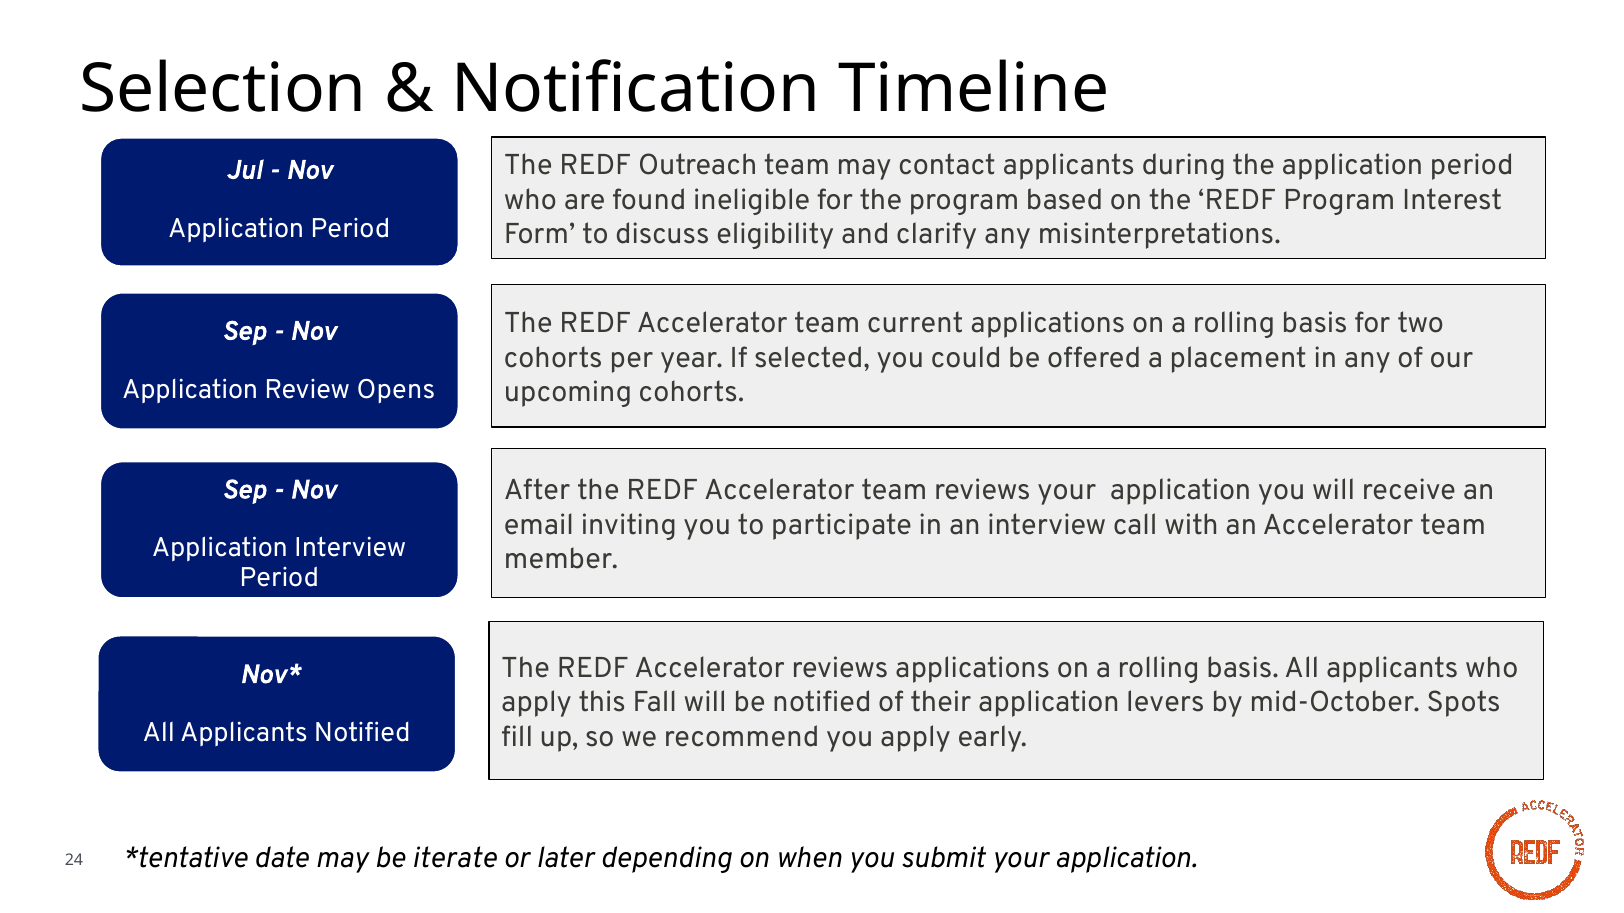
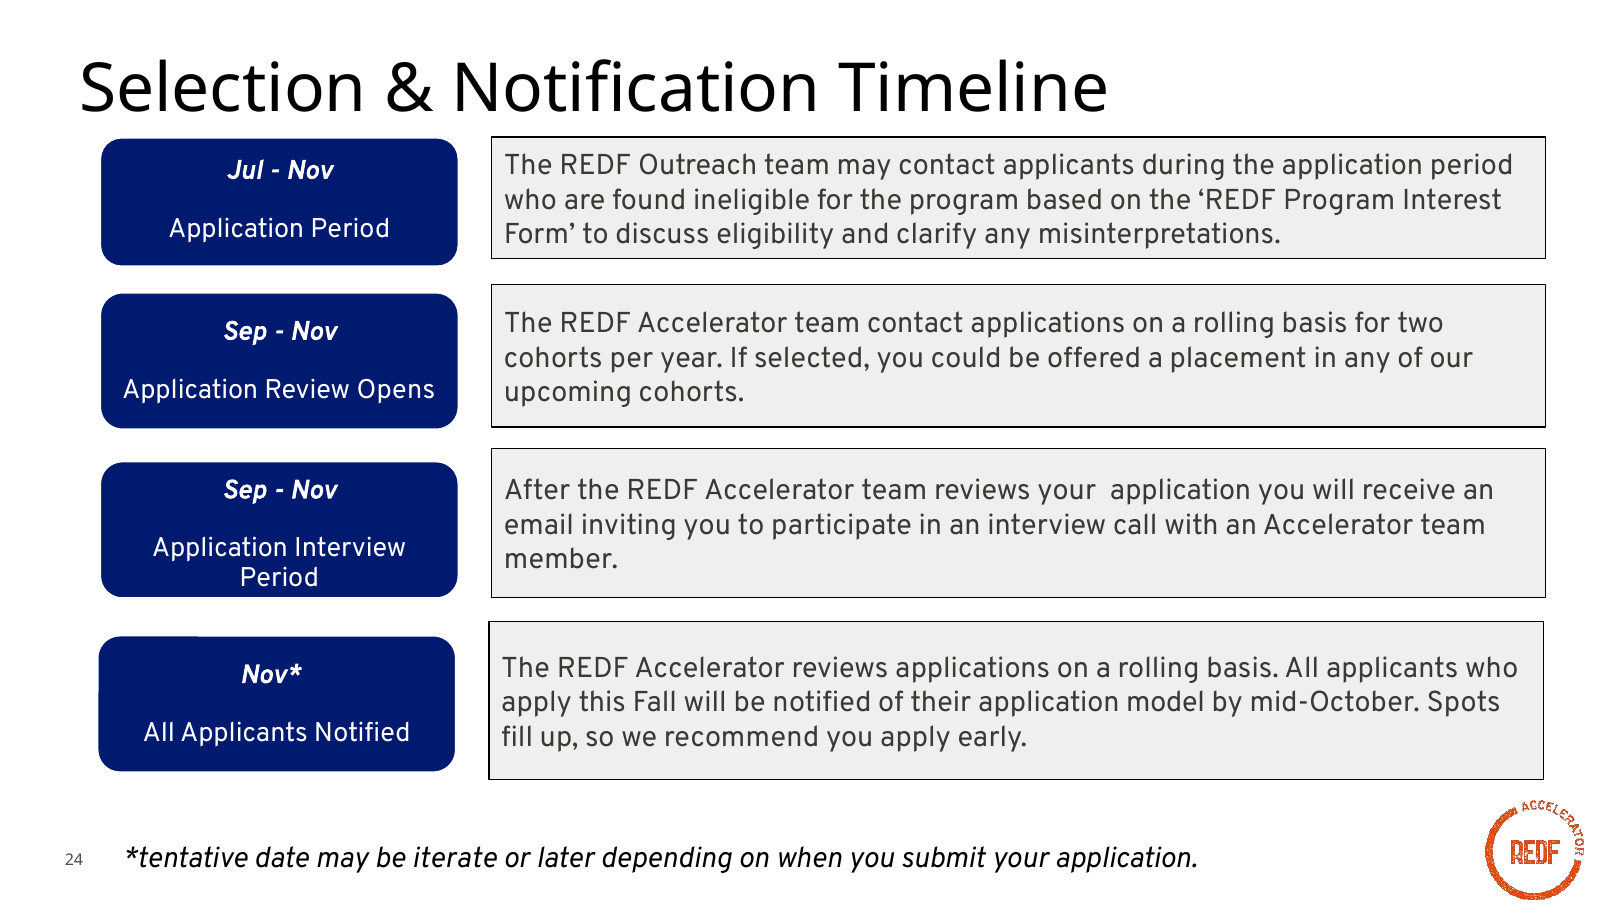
team current: current -> contact
levers: levers -> model
